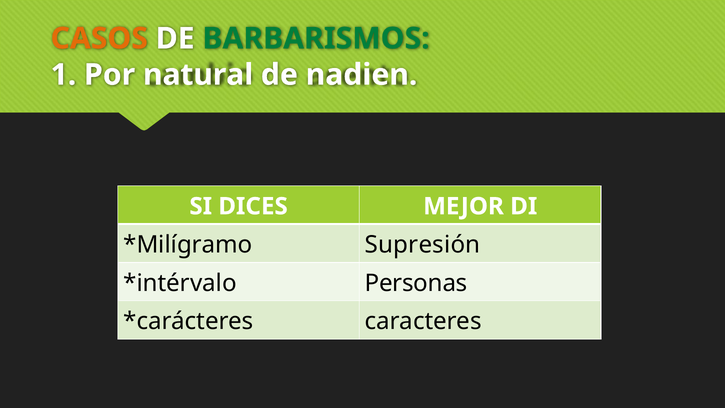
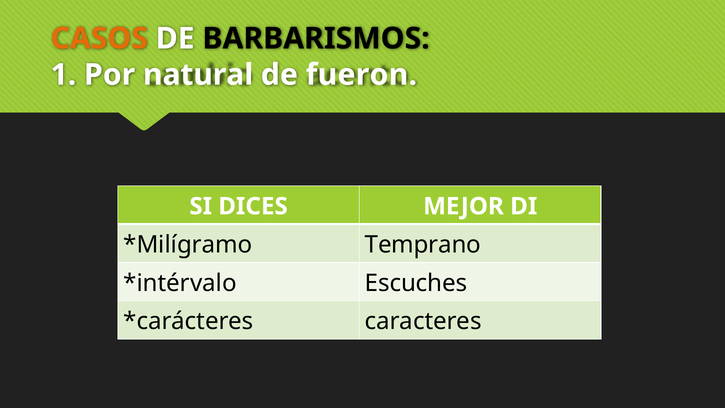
BARBARISMOS colour: green -> black
nadien: nadien -> fueron
Supresión: Supresión -> Temprano
Personas: Personas -> Escuches
